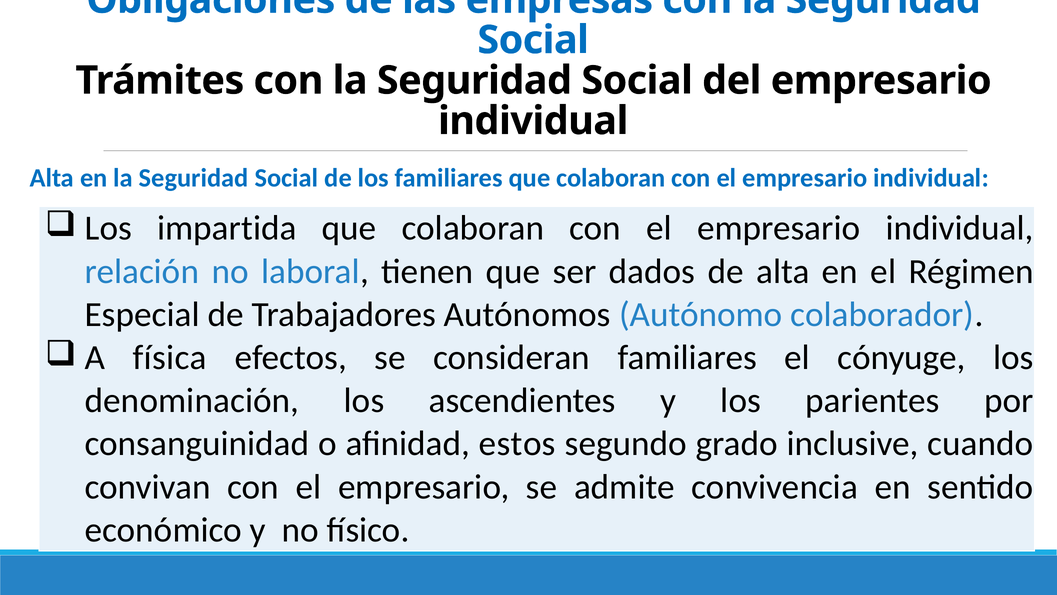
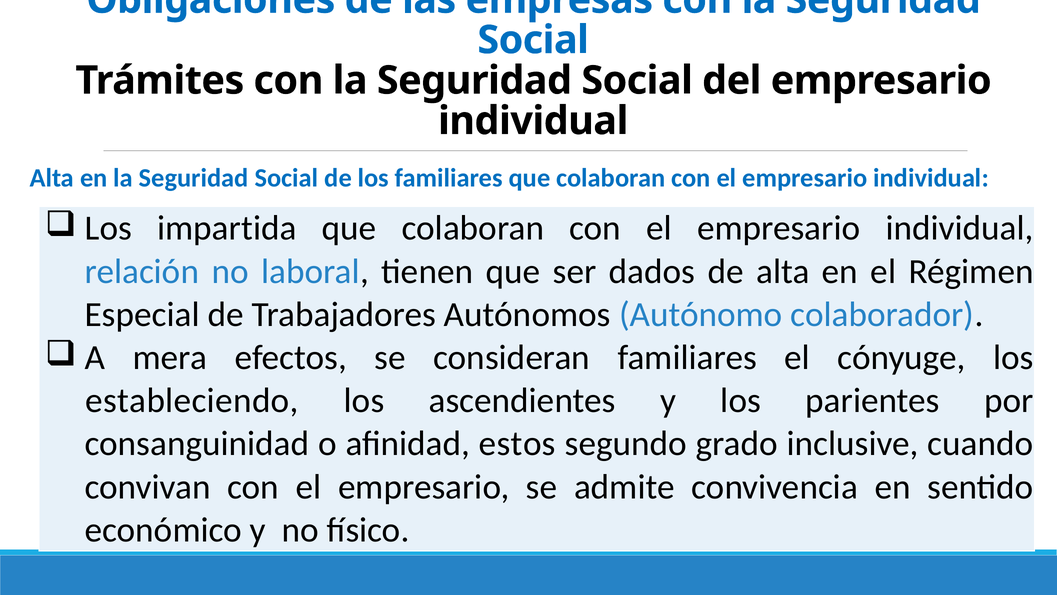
física: física -> mera
denominación: denominación -> estableciendo
